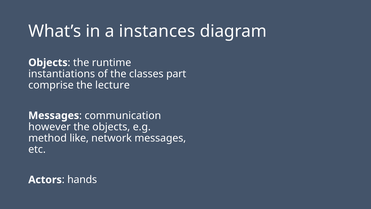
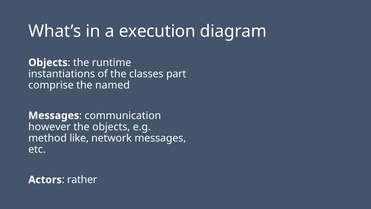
instances: instances -> execution
lecture: lecture -> named
hands: hands -> rather
